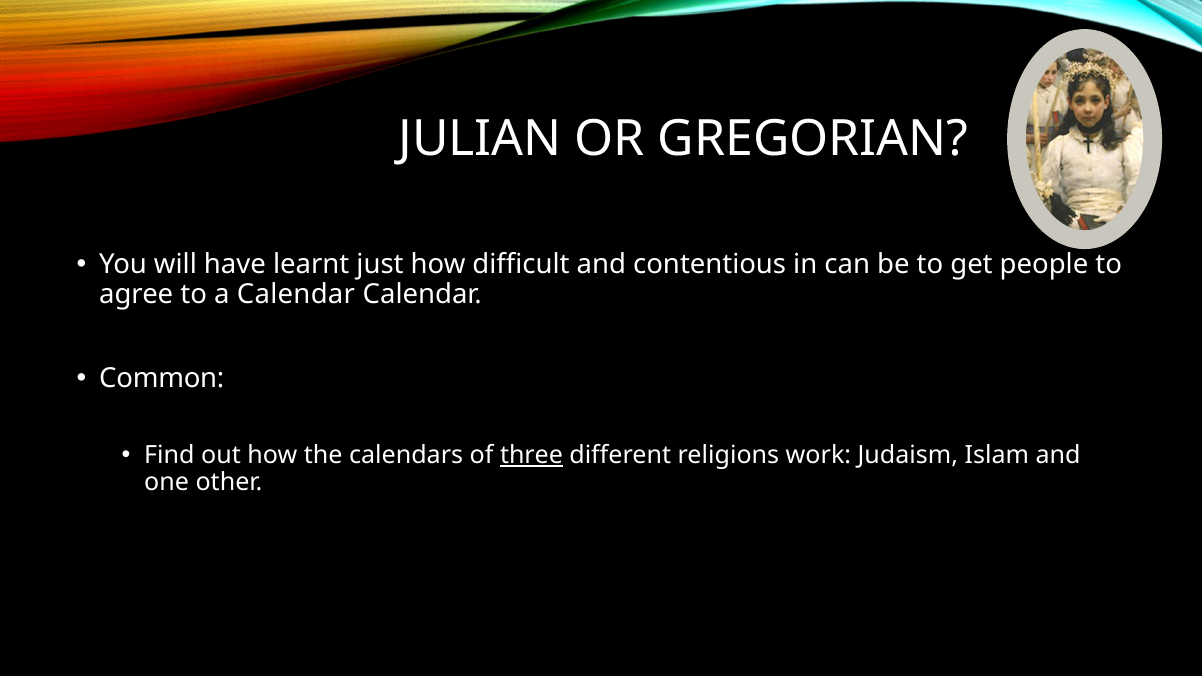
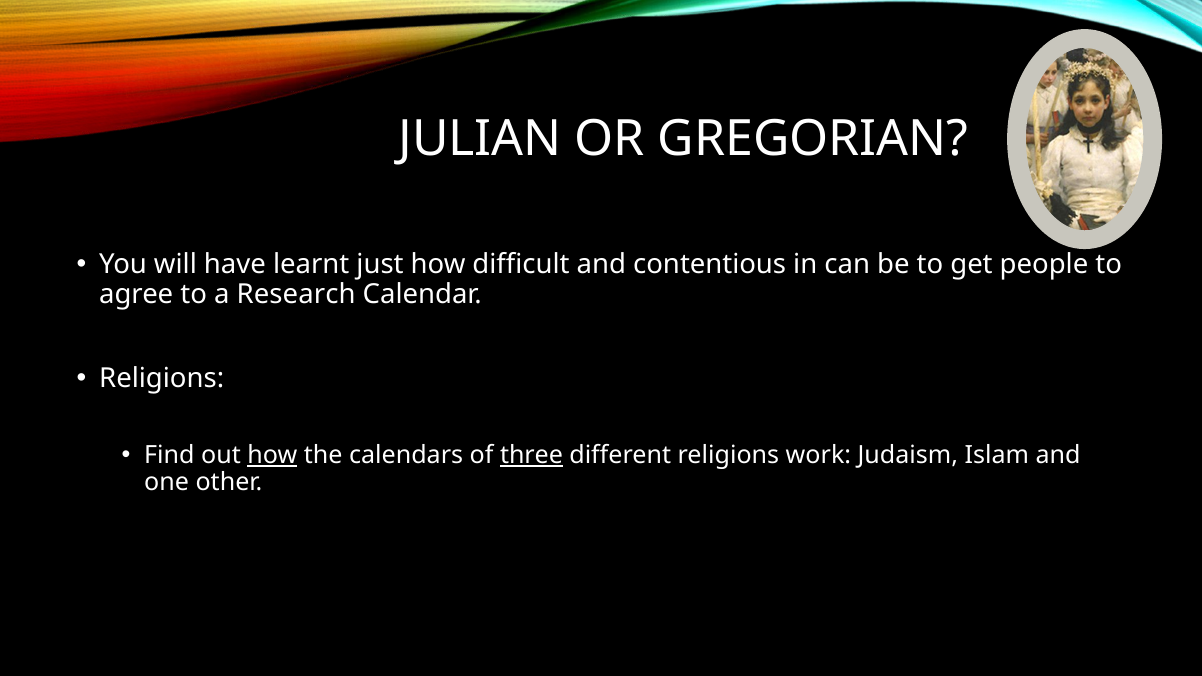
a Calendar: Calendar -> Research
Common at (162, 378): Common -> Religions
how at (272, 455) underline: none -> present
